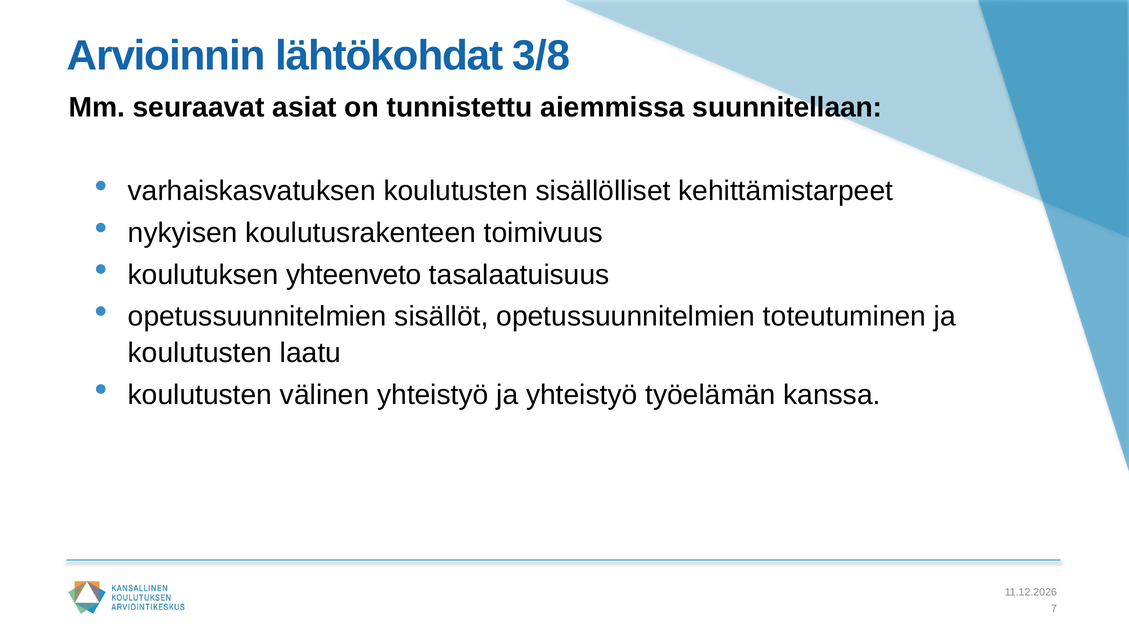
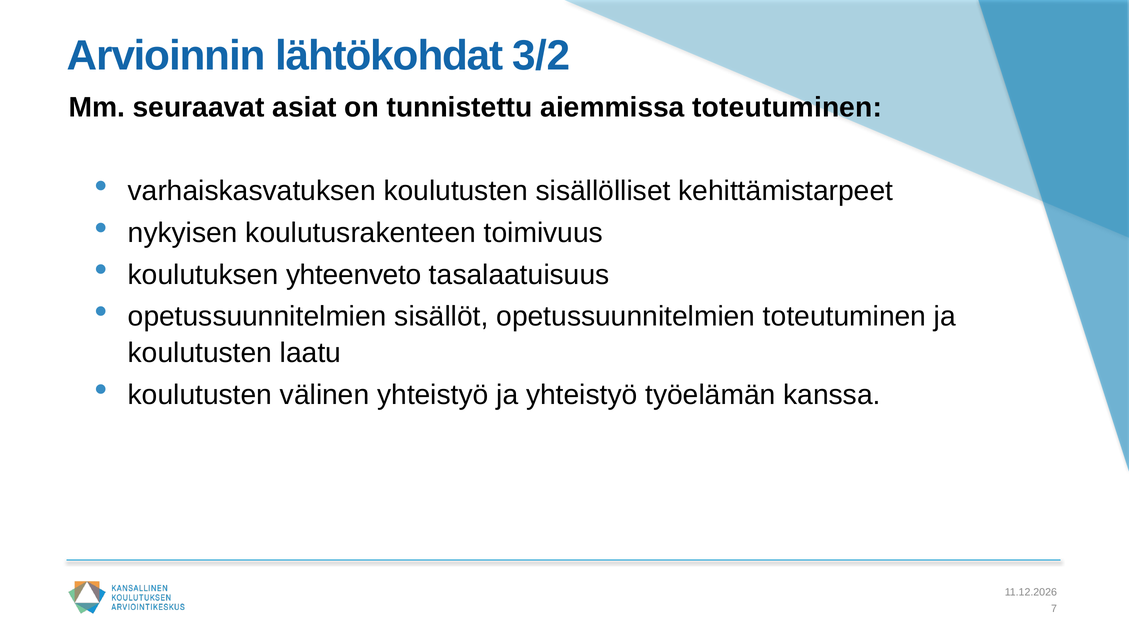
3/8: 3/8 -> 3/2
aiemmissa suunnitellaan: suunnitellaan -> toteutuminen
